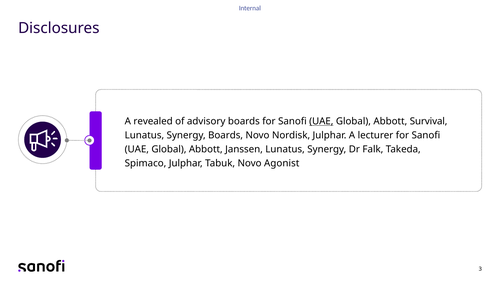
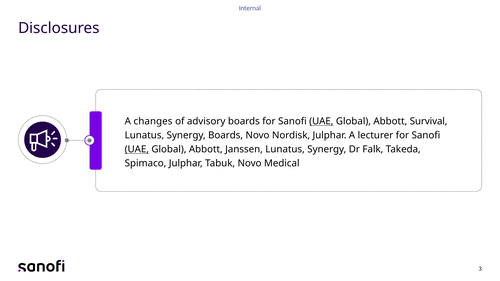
revealed: revealed -> changes
UAE at (137, 149) underline: none -> present
Agonist: Agonist -> Medical
